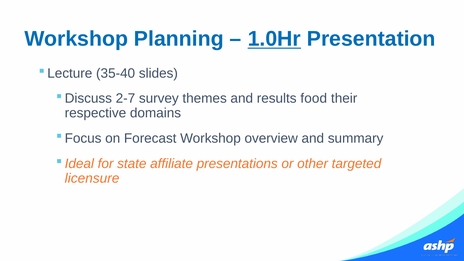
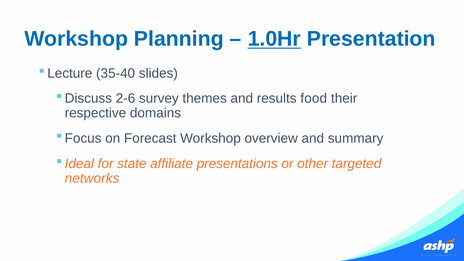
2-7: 2-7 -> 2-6
licensure: licensure -> networks
